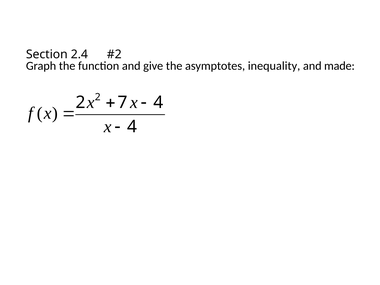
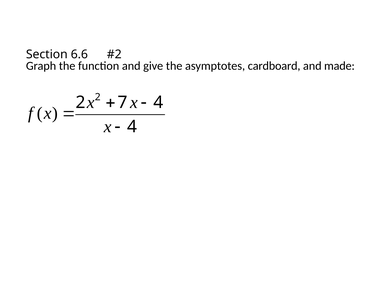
2.4: 2.4 -> 6.6
inequality: inequality -> cardboard
